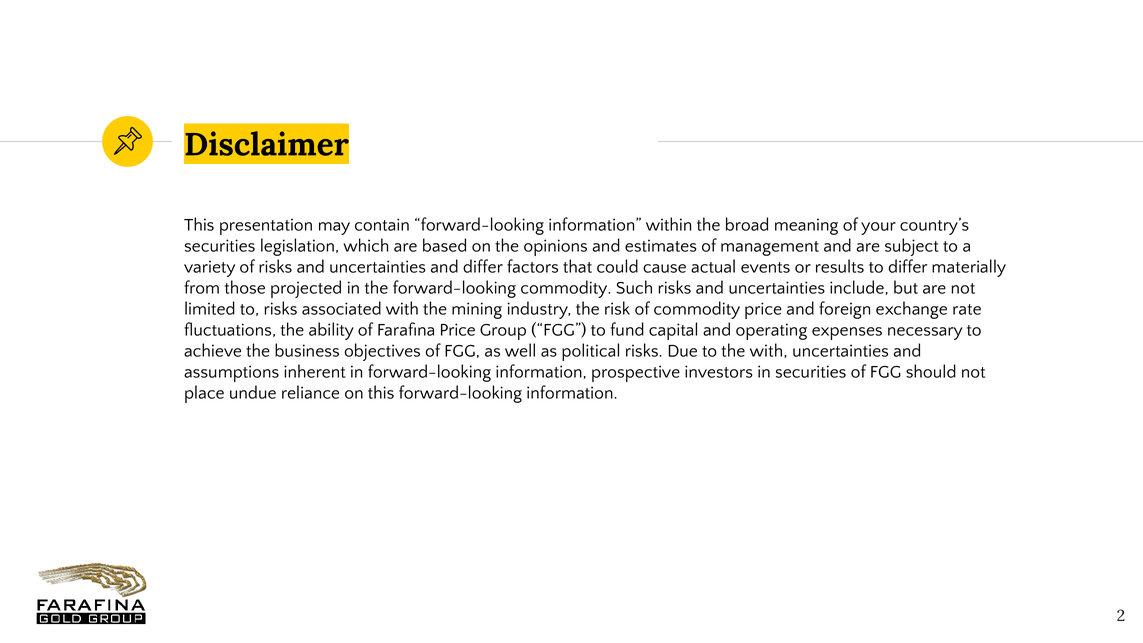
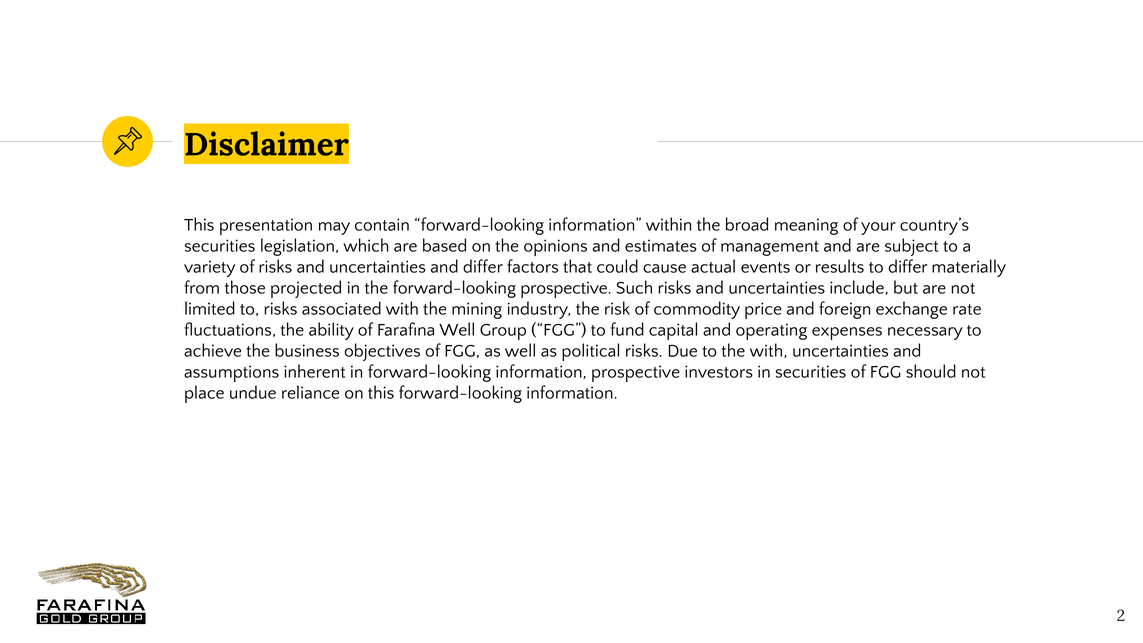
forward-looking commodity: commodity -> prospective
Farafina Price: Price -> Well
